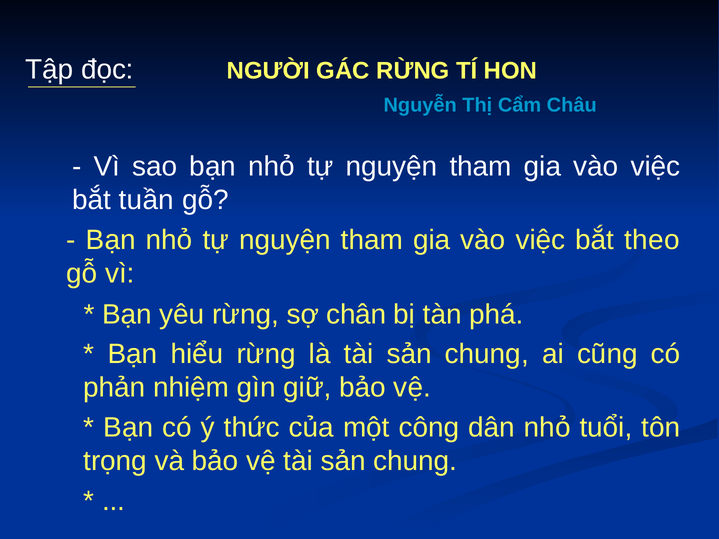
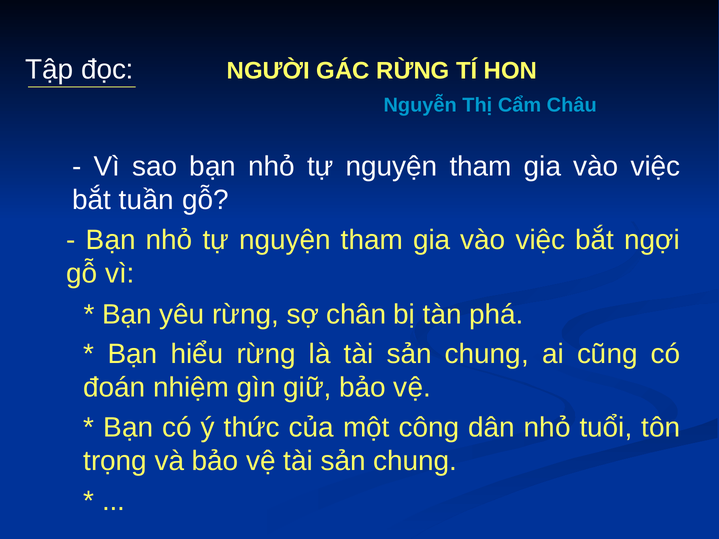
theo: theo -> ngợi
phản: phản -> đoán
